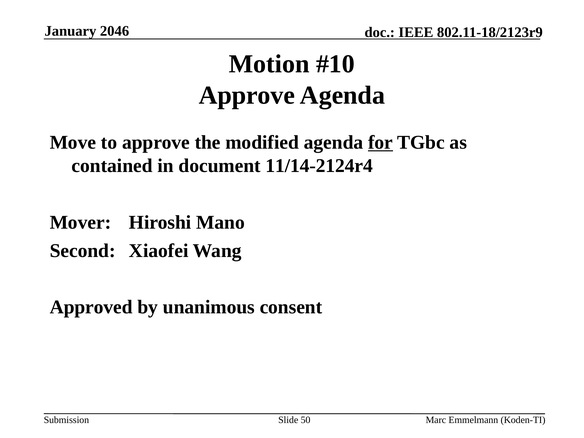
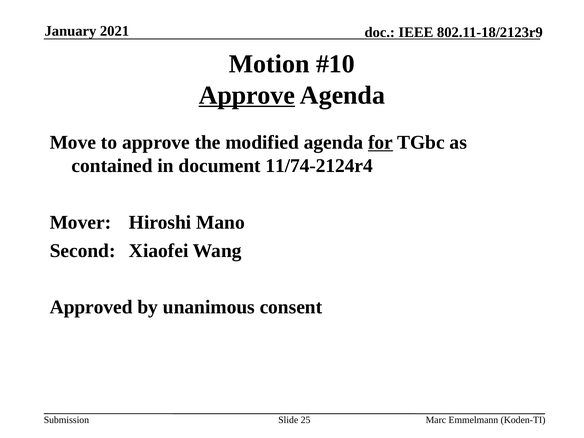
2046: 2046 -> 2021
Approve at (247, 95) underline: none -> present
11/14-2124r4: 11/14-2124r4 -> 11/74-2124r4
50: 50 -> 25
